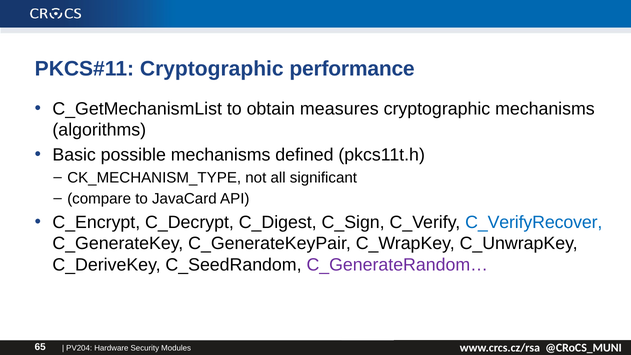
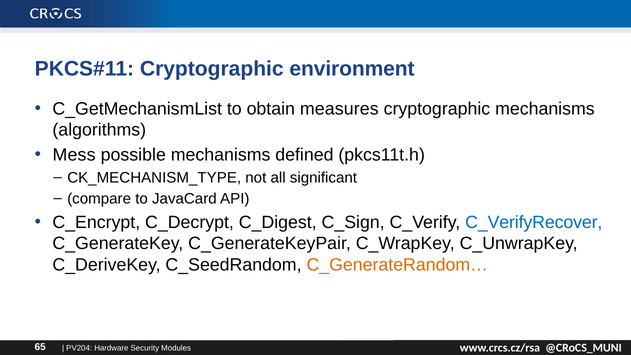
performance: performance -> environment
Basic: Basic -> Mess
C_GenerateRandom… colour: purple -> orange
